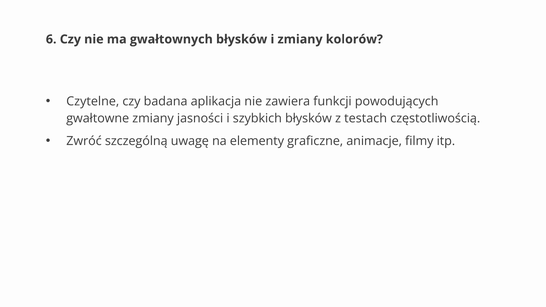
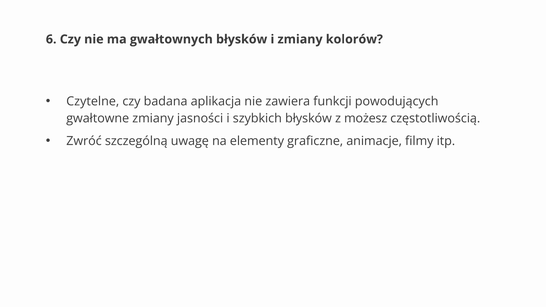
testach: testach -> możesz
